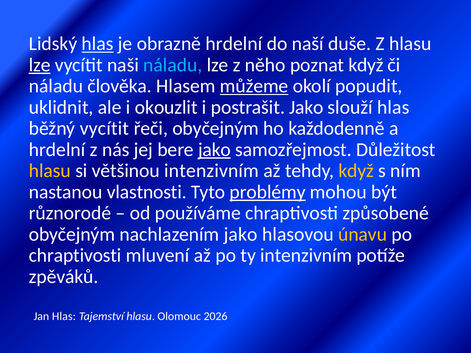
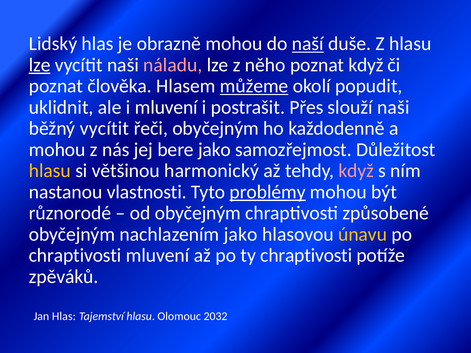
hlas at (98, 44) underline: present -> none
obrazně hrdelní: hrdelní -> mohou
naší underline: none -> present
náladu at (173, 65) colour: light blue -> pink
náladu at (56, 86): náladu -> poznat
i okouzlit: okouzlit -> mluvení
postrašit Jako: Jako -> Přes
slouží hlas: hlas -> naši
hrdelní at (57, 150): hrdelní -> mohou
jako at (215, 150) underline: present -> none
většinou intenzivním: intenzivním -> harmonický
když at (356, 171) colour: yellow -> pink
od používáme: používáme -> obyčejným
ty intenzivním: intenzivním -> chraptivosti
2026: 2026 -> 2032
